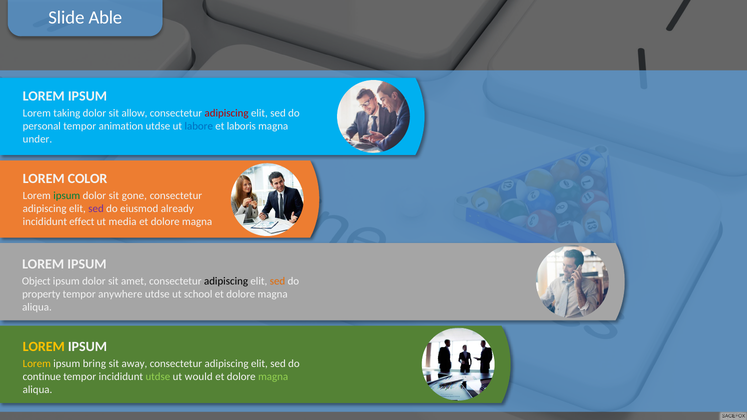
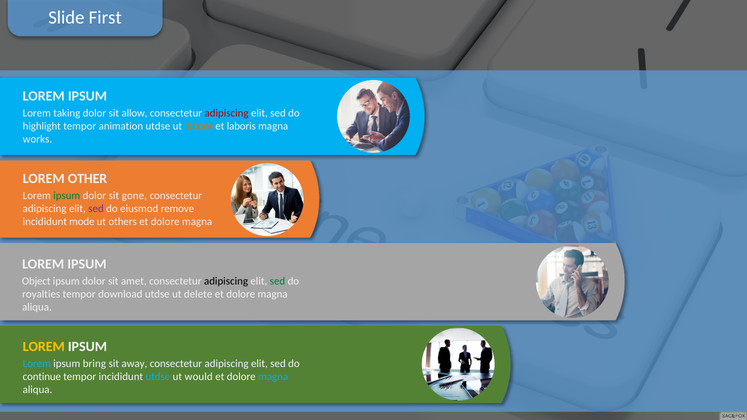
Able: Able -> First
personal: personal -> highlight
labore colour: blue -> orange
under: under -> works
COLOR: COLOR -> OTHER
already: already -> remove
effect: effect -> mode
media: media -> others
sed at (277, 281) colour: orange -> green
property: property -> royalties
anywhere: anywhere -> download
school: school -> delete
Lorem at (37, 364) colour: yellow -> light blue
utdse at (158, 377) colour: light green -> light blue
magna at (273, 377) colour: light green -> light blue
